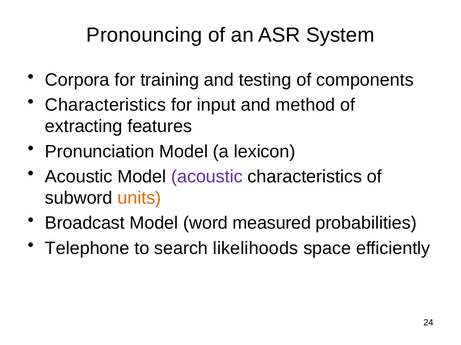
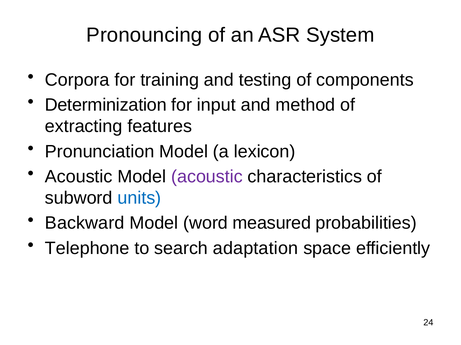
Characteristics at (106, 105): Characteristics -> Determinization
units colour: orange -> blue
Broadcast: Broadcast -> Backward
likelihoods: likelihoods -> adaptation
